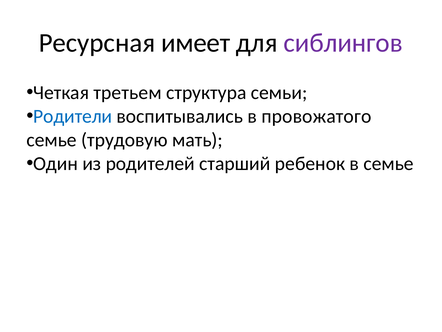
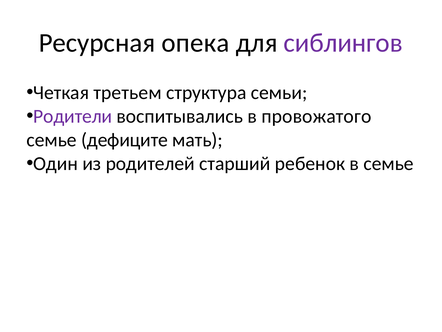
имеет: имеет -> опека
Родители colour: blue -> purple
трудовую: трудовую -> дефиците
